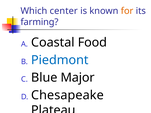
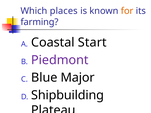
center: center -> places
Food: Food -> Start
Piedmont colour: blue -> purple
Chesapeake: Chesapeake -> Shipbuilding
